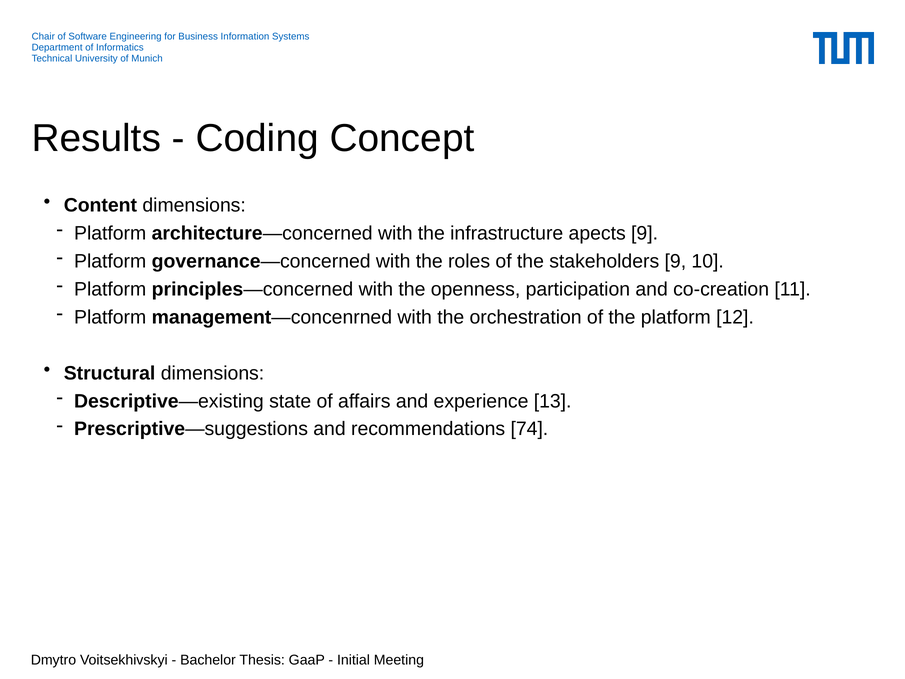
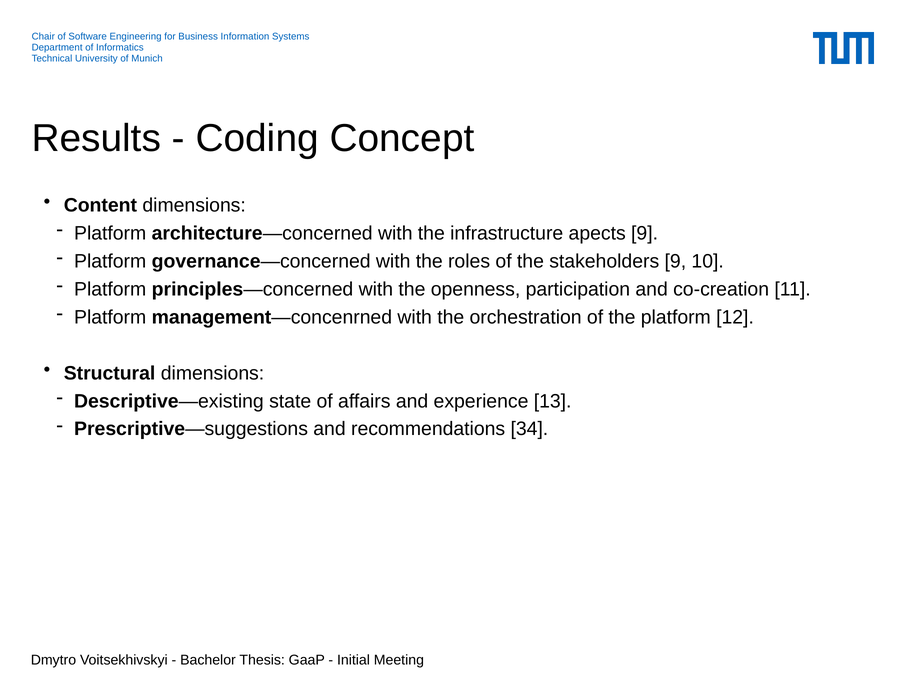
74: 74 -> 34
